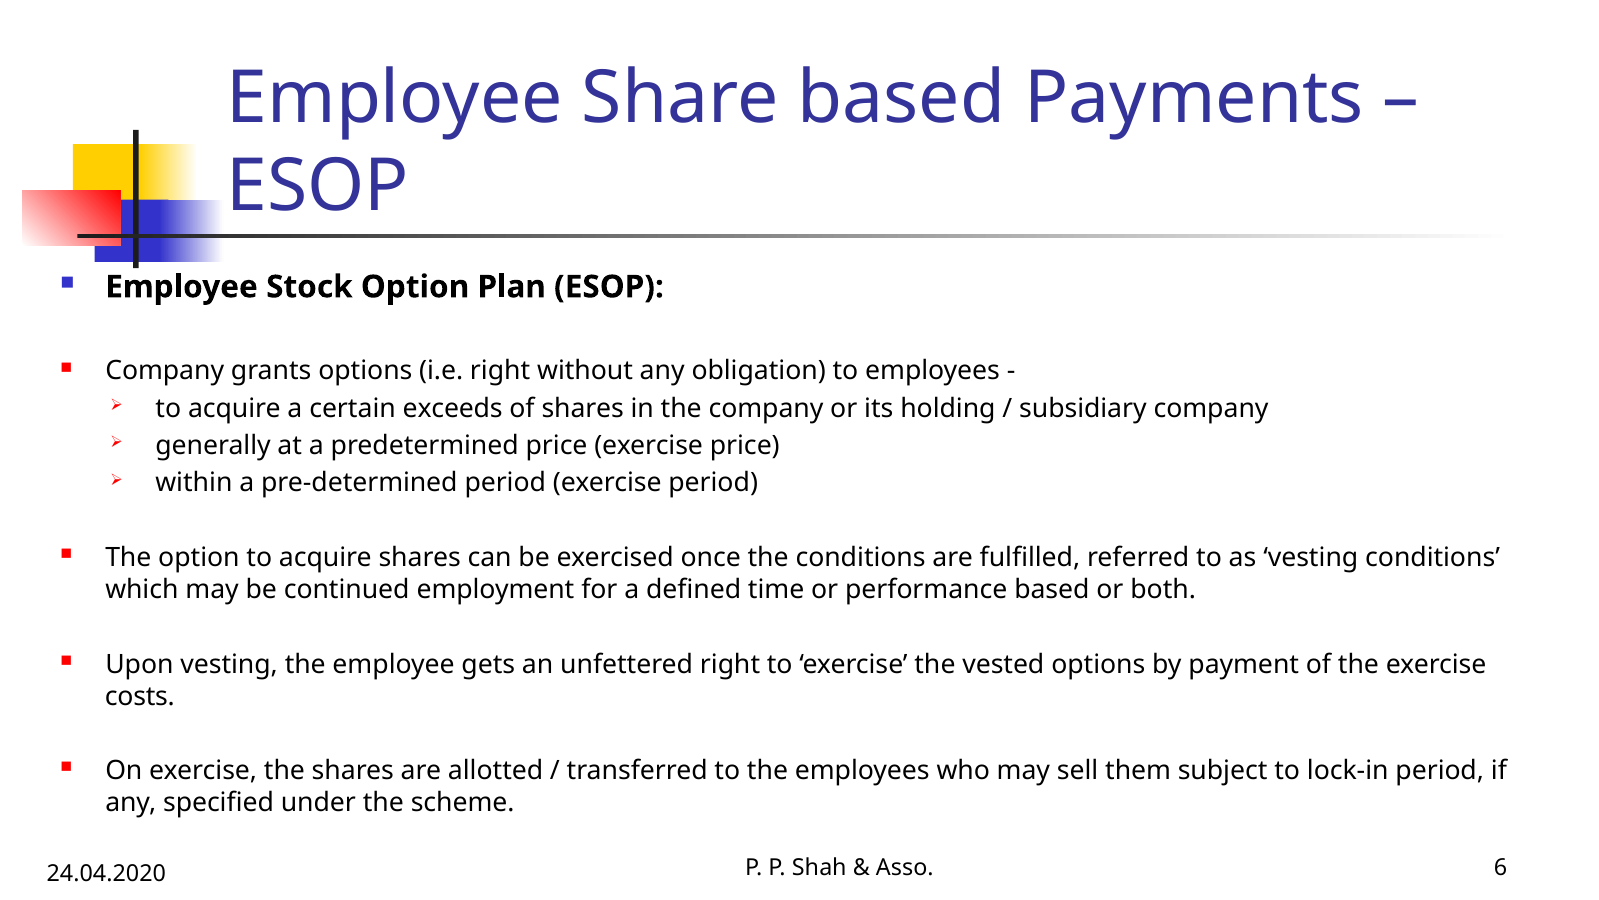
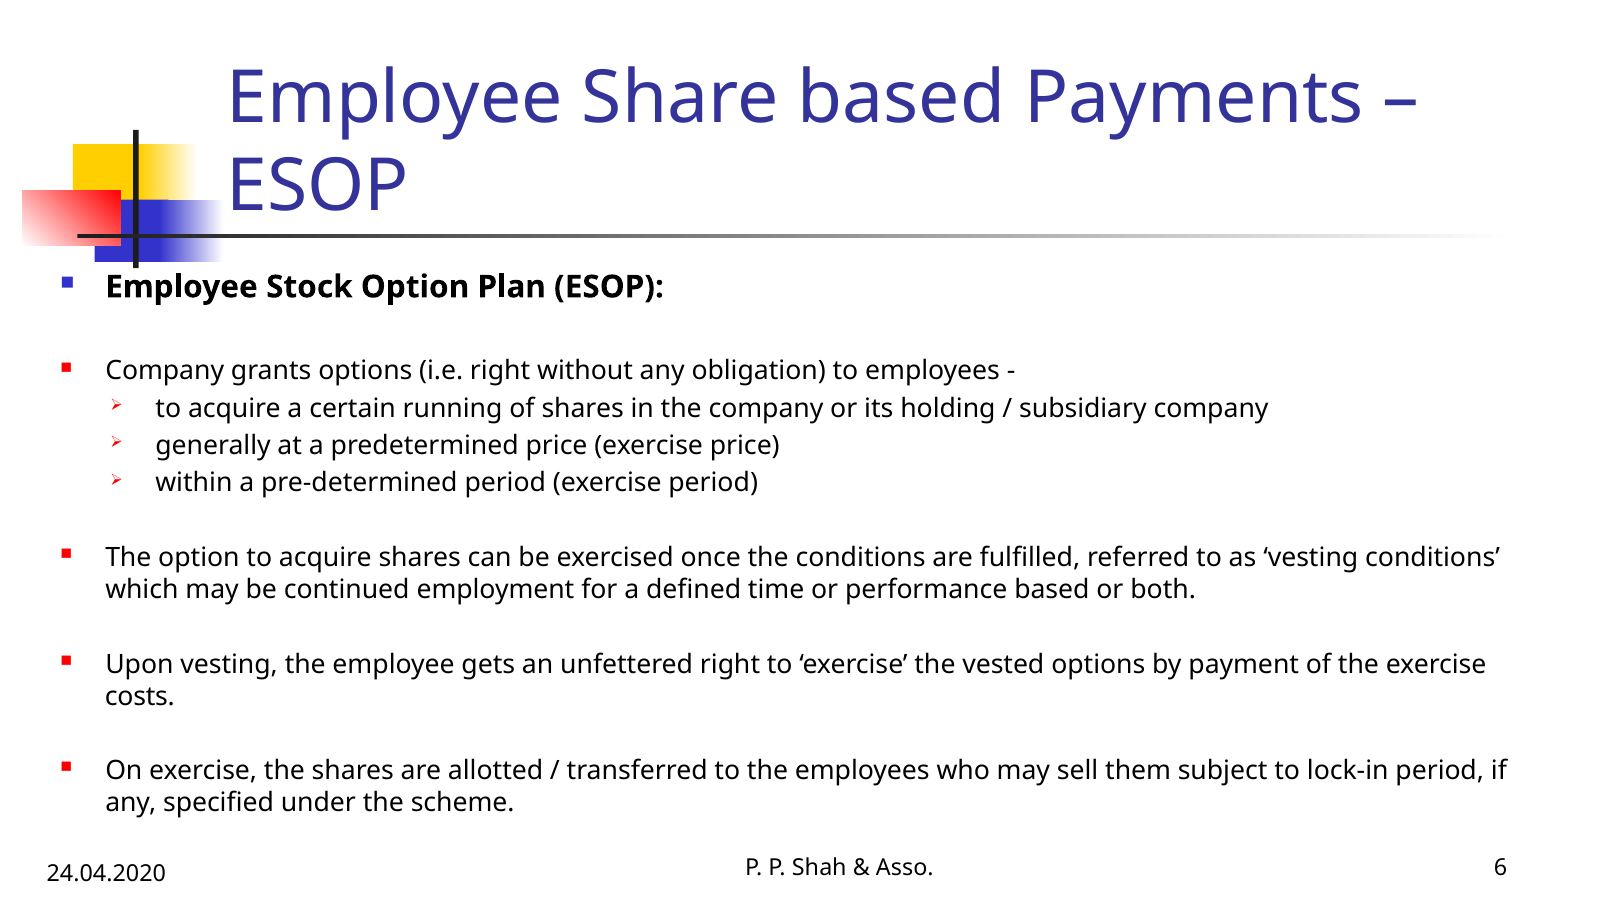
exceeds: exceeds -> running
